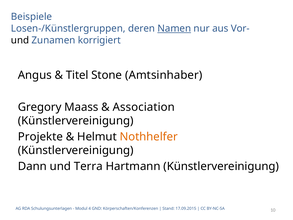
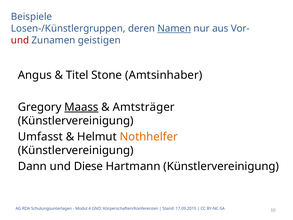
und at (20, 40) colour: black -> red
korrigiert: korrigiert -> geistigen
Maass underline: none -> present
Association: Association -> Amtsträger
Projekte: Projekte -> Umfasst
Terra: Terra -> Diese
